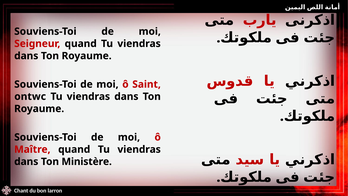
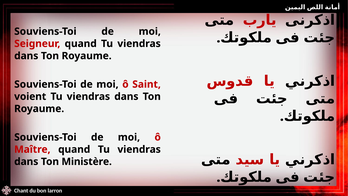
ontwc: ontwc -> voient
